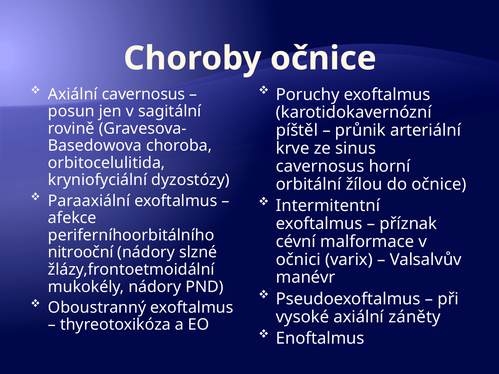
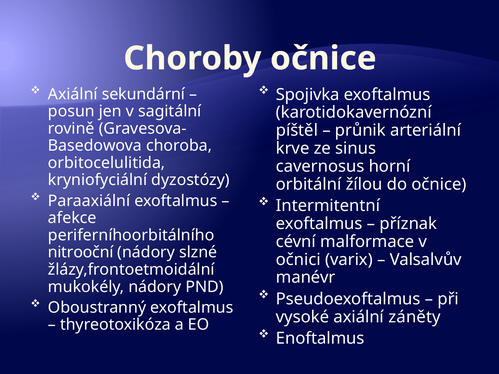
Poruchy: Poruchy -> Spojivka
Axiální cavernosus: cavernosus -> sekundární
